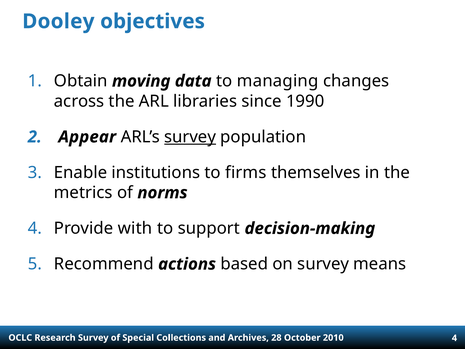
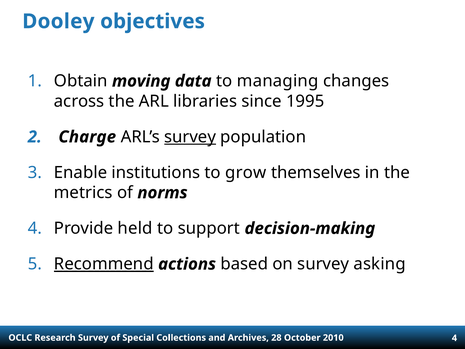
1990: 1990 -> 1995
Appear: Appear -> Charge
firms: firms -> grow
with: with -> held
Recommend underline: none -> present
means: means -> asking
